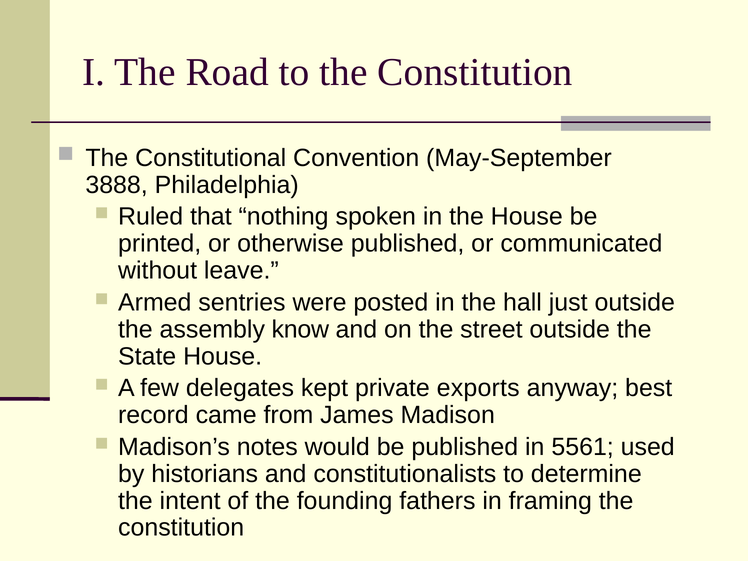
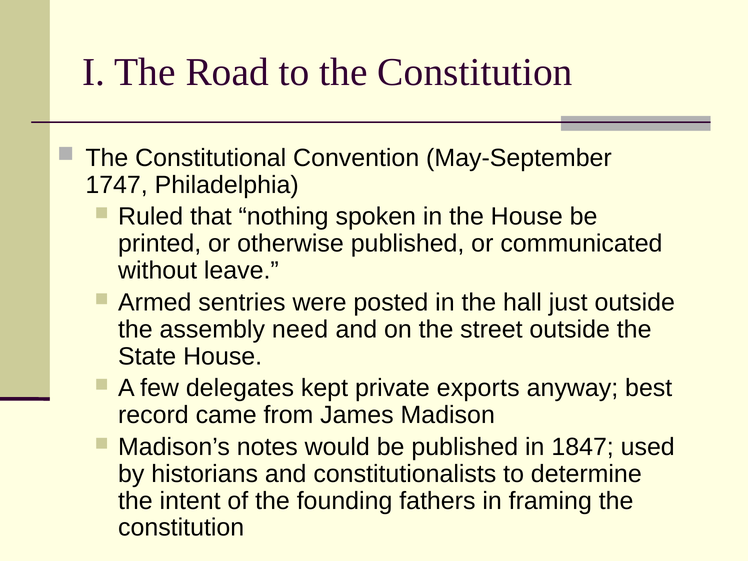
3888: 3888 -> 1747
know: know -> need
5561: 5561 -> 1847
